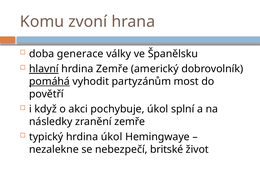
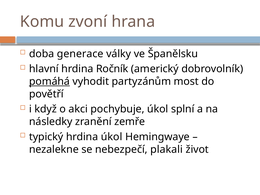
hlavní underline: present -> none
hrdina Zemře: Zemře -> Ročník
britské: britské -> plakali
